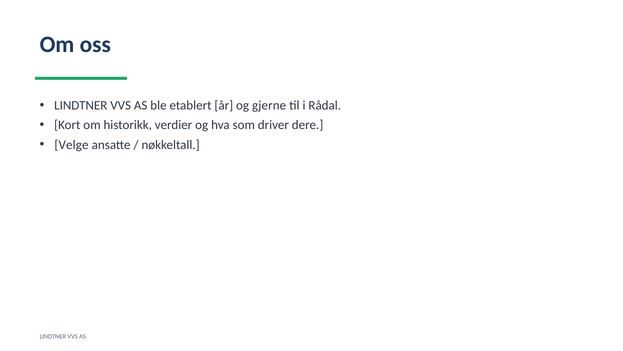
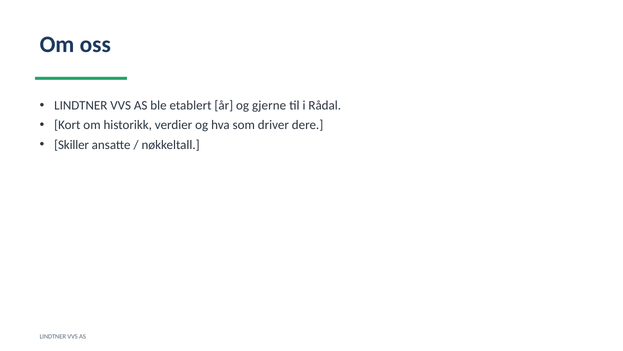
Velge: Velge -> Skiller
